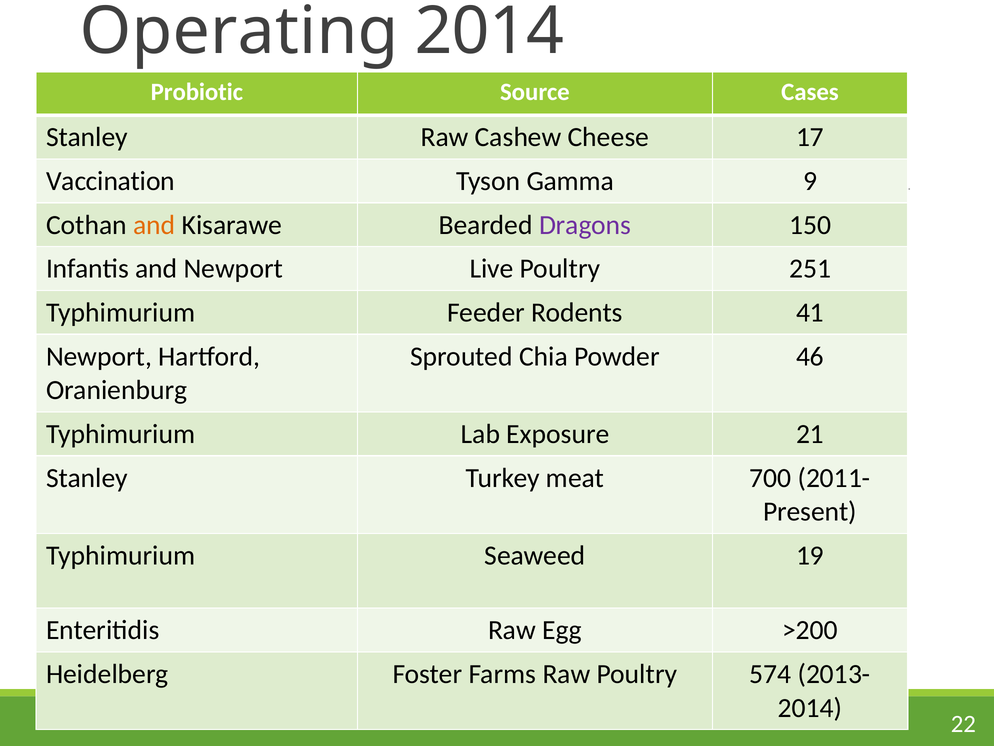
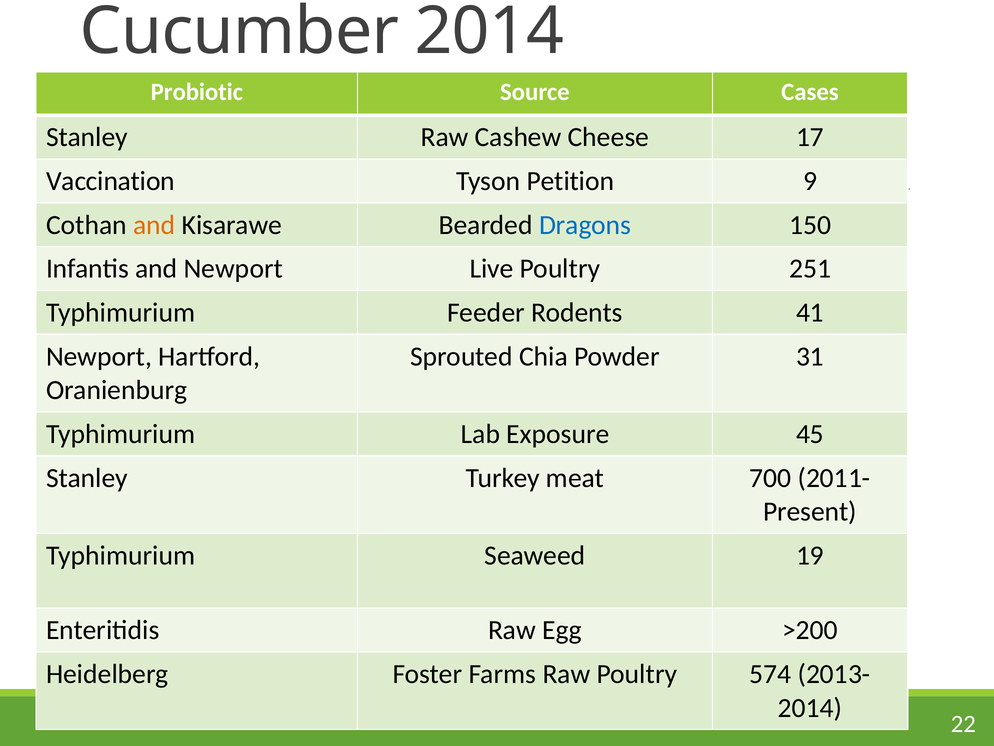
Operating: Operating -> Cucumber
Gamma: Gamma -> Petition
Dragons colour: purple -> blue
46: 46 -> 31
21: 21 -> 45
